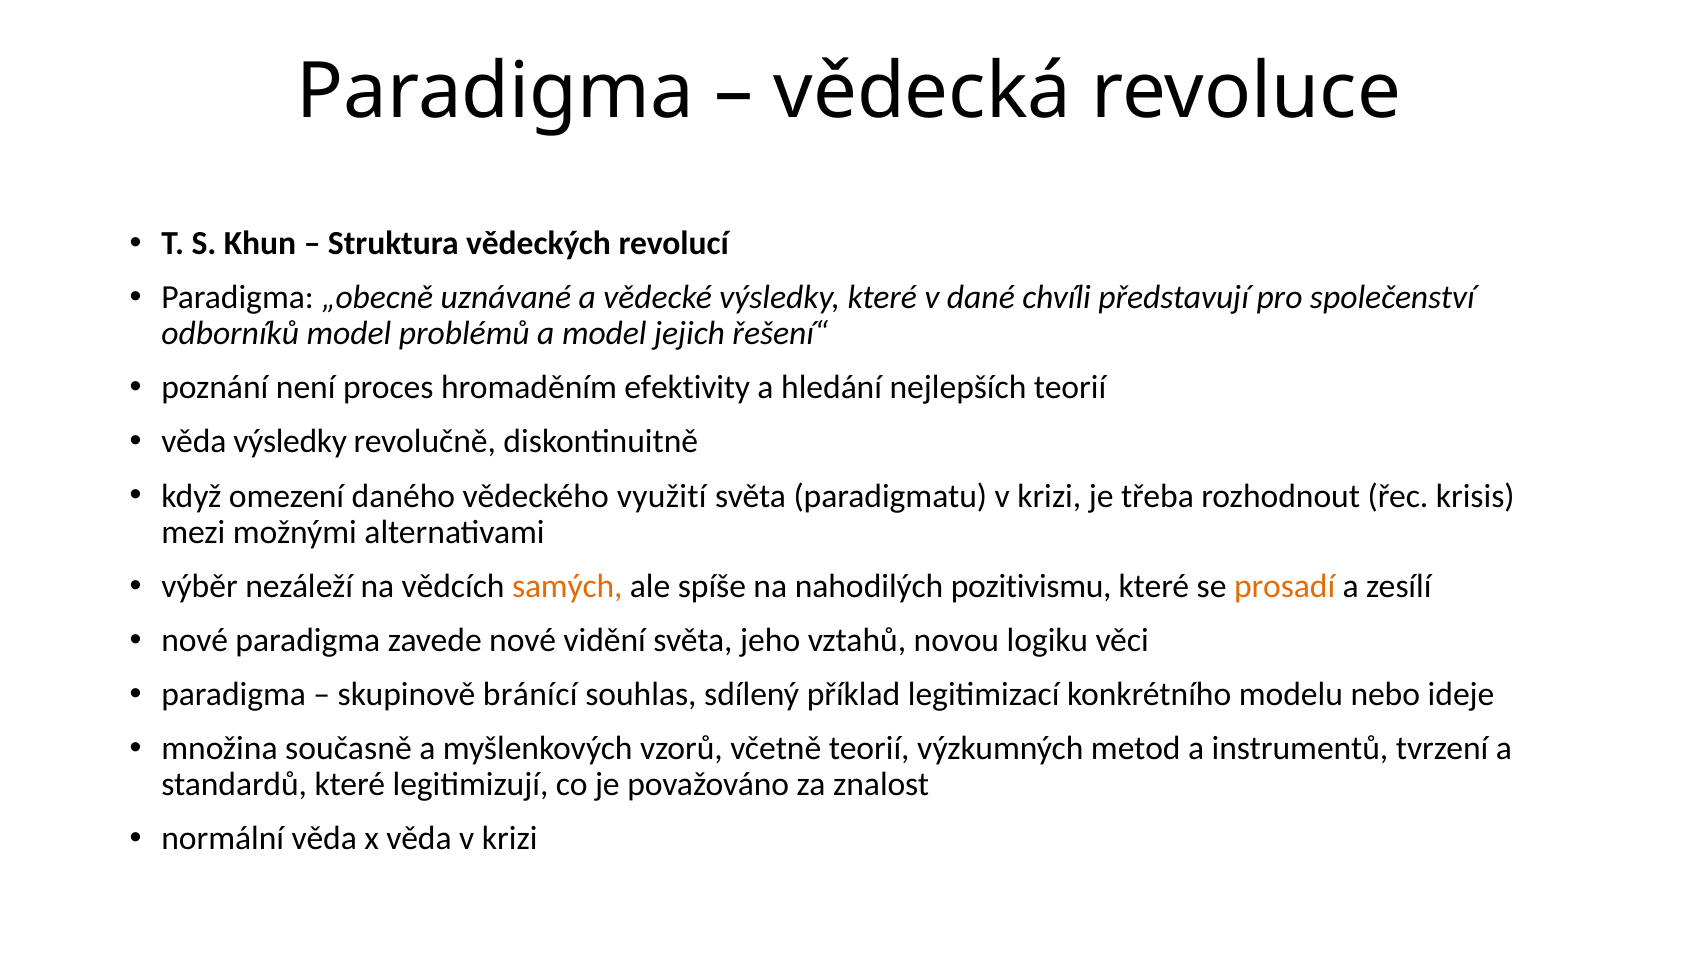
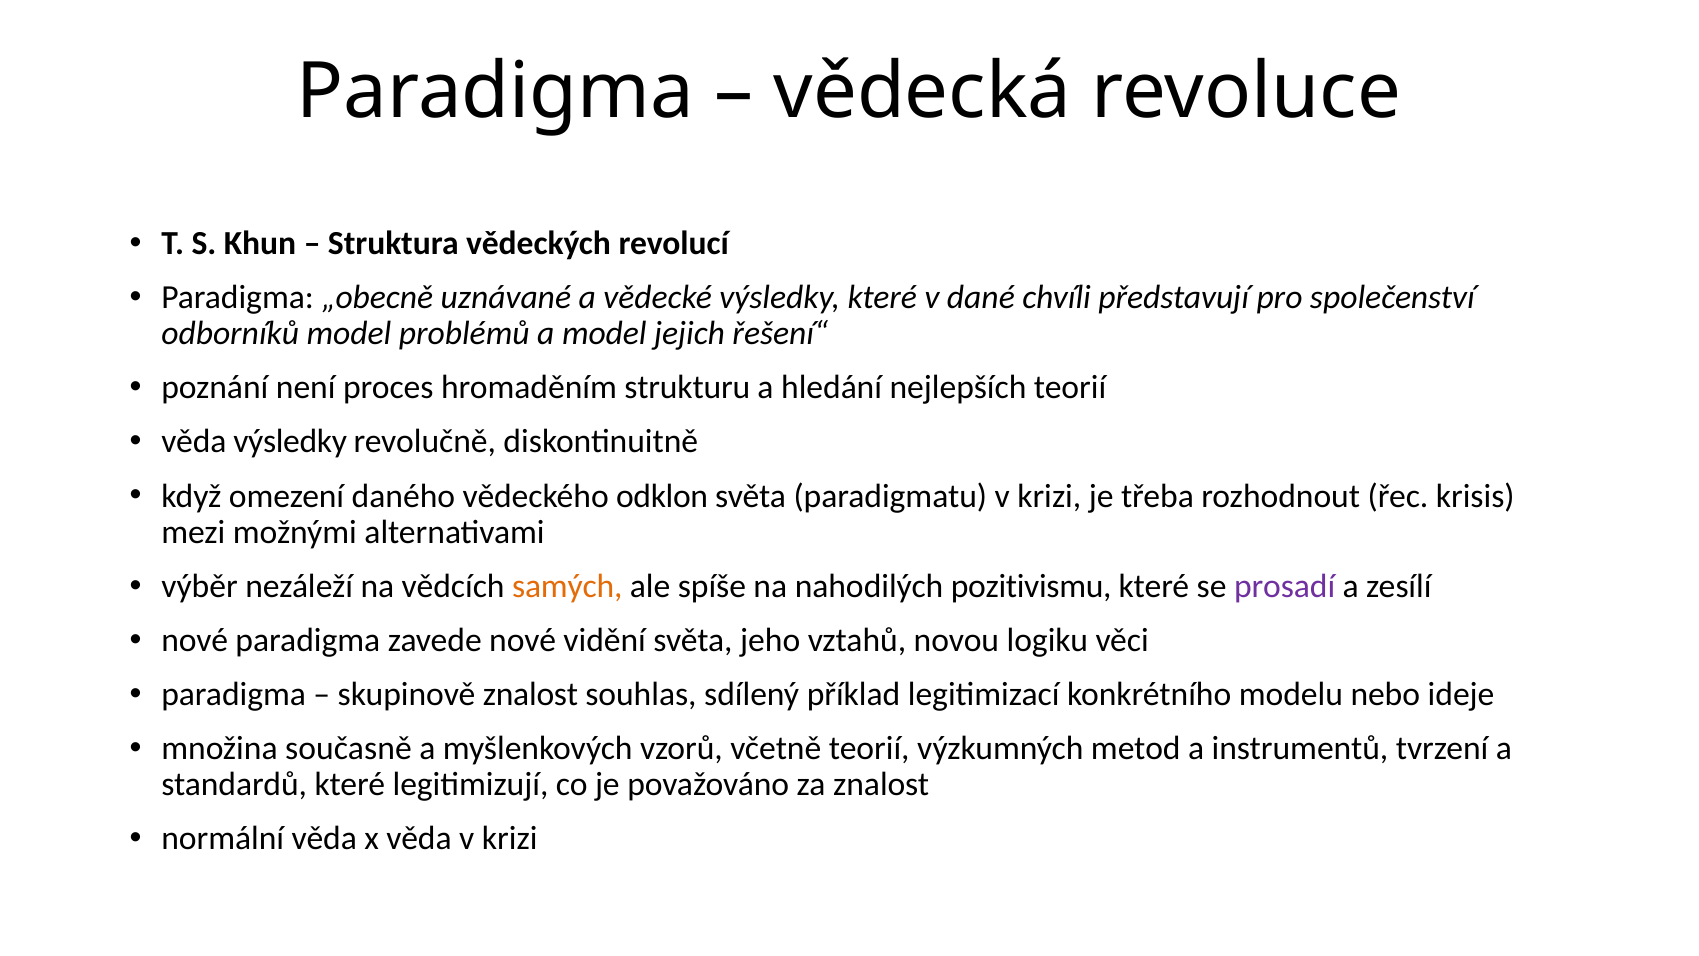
efektivity: efektivity -> strukturu
využití: využití -> odklon
prosadí colour: orange -> purple
skupinově bránící: bránící -> znalost
